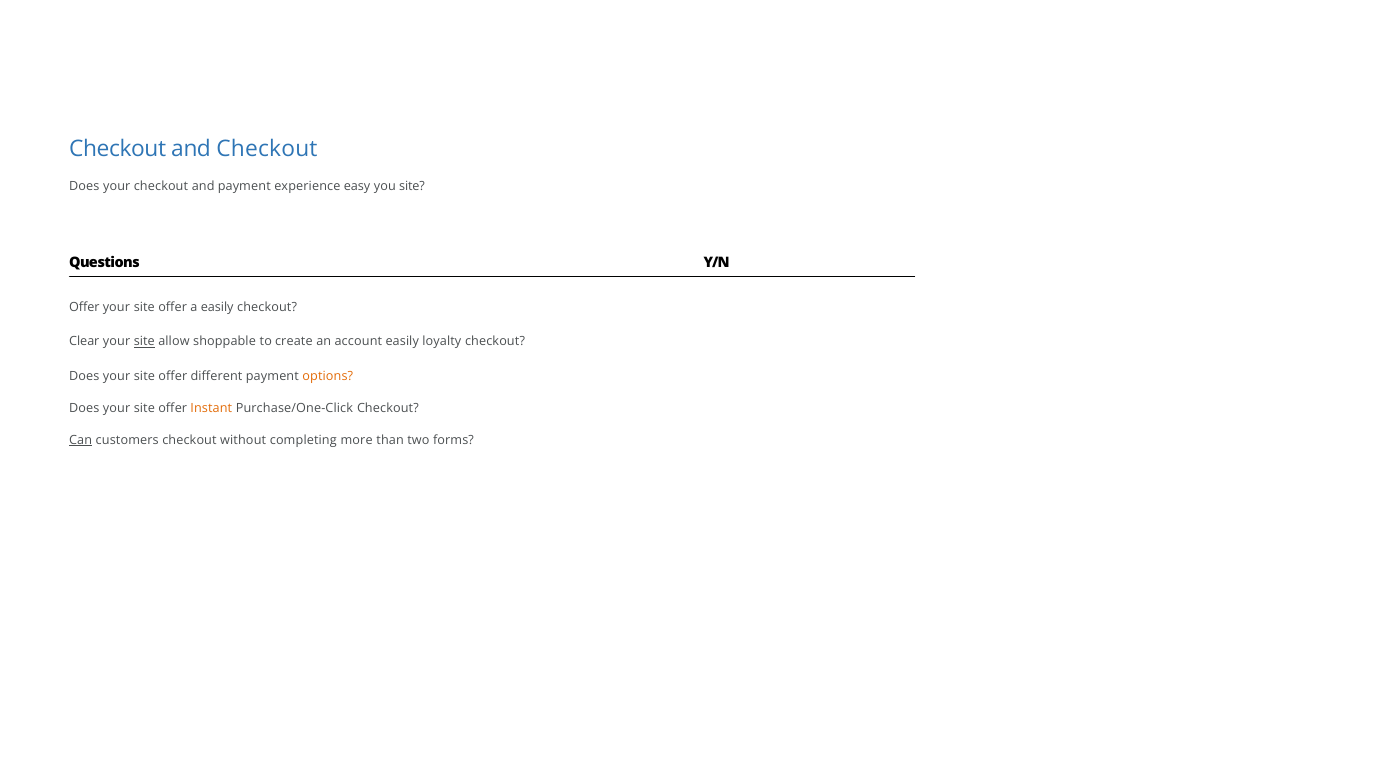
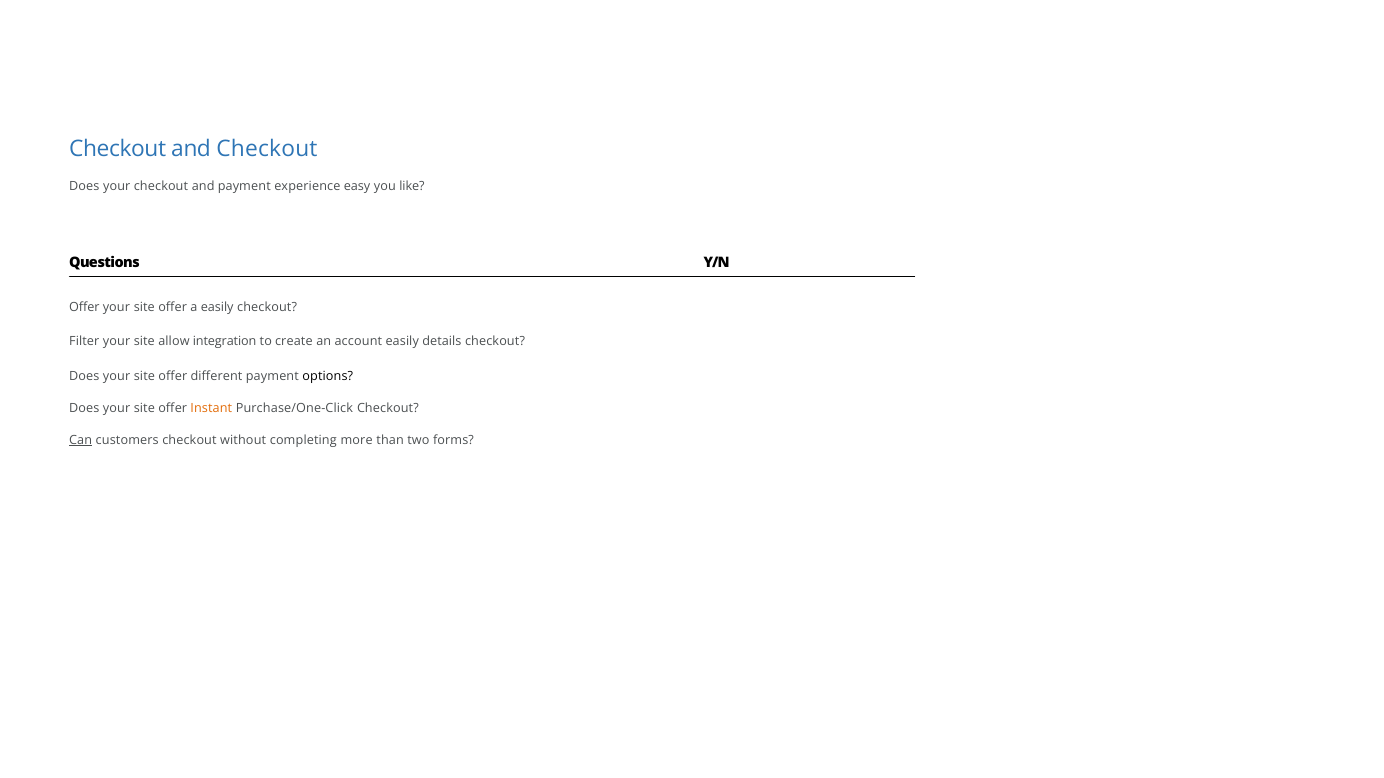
you site: site -> like
Clear: Clear -> Filter
site at (144, 342) underline: present -> none
shoppable: shoppable -> integration
loyalty: loyalty -> details
options colour: orange -> black
